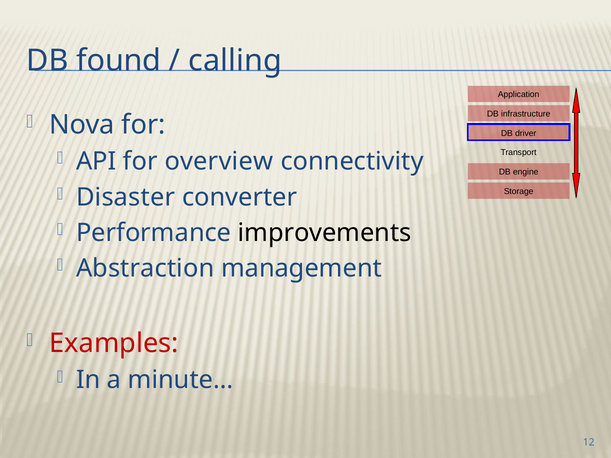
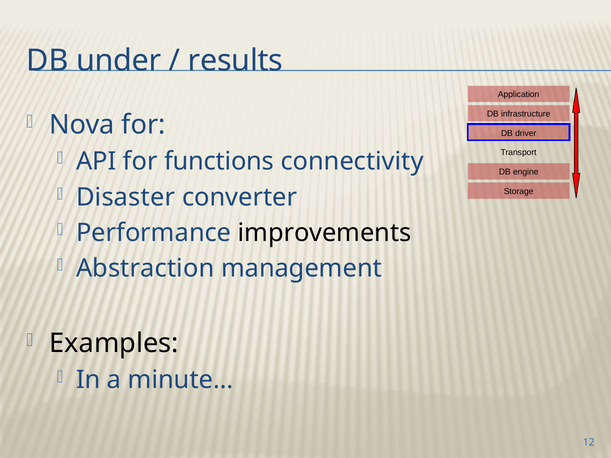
found: found -> under
calling: calling -> results
overview: overview -> functions
Examples colour: red -> black
